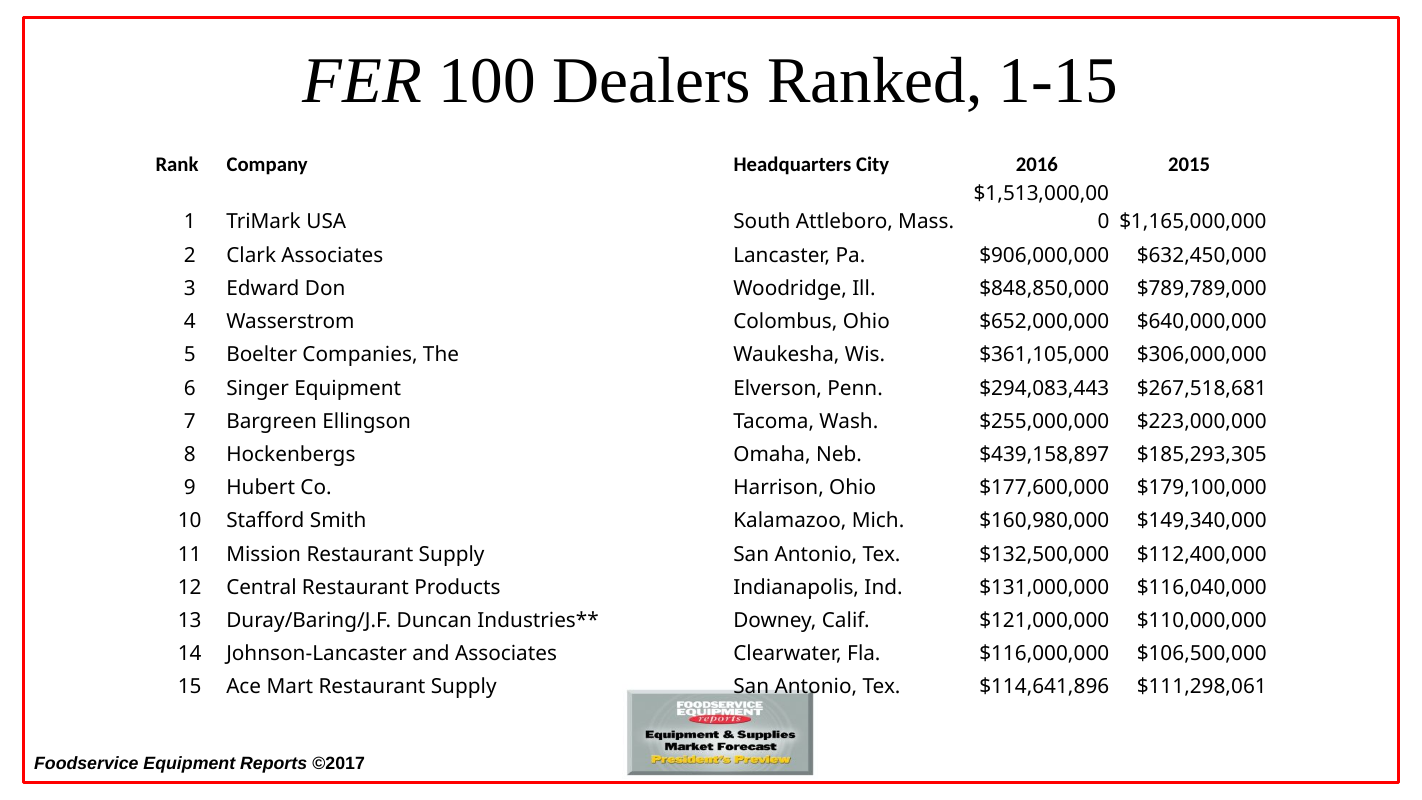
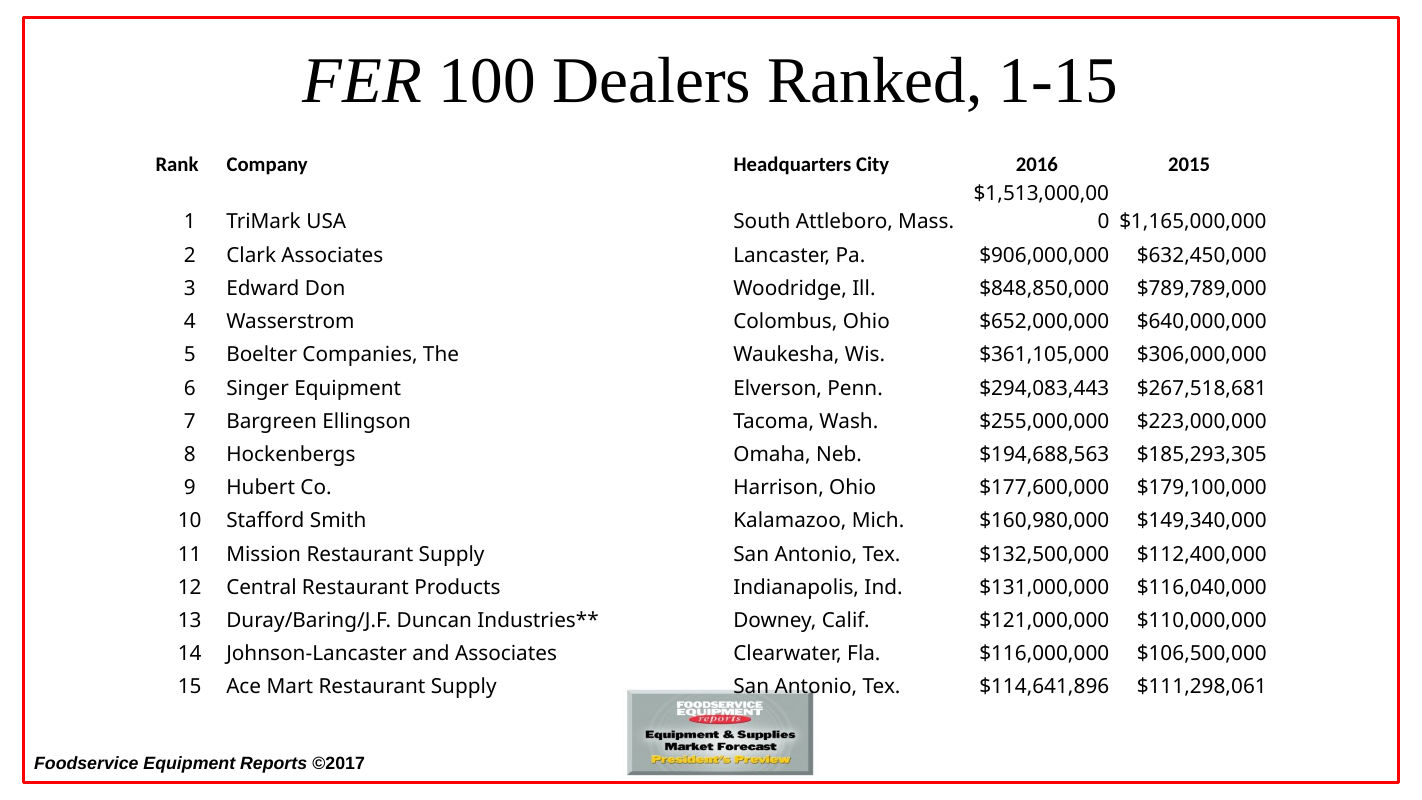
$439,158,897: $439,158,897 -> $194,688,563
